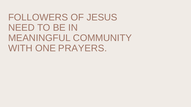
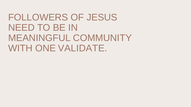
PRAYERS: PRAYERS -> VALIDATE
